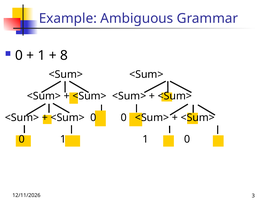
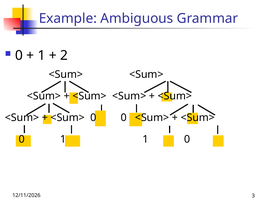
8: 8 -> 2
